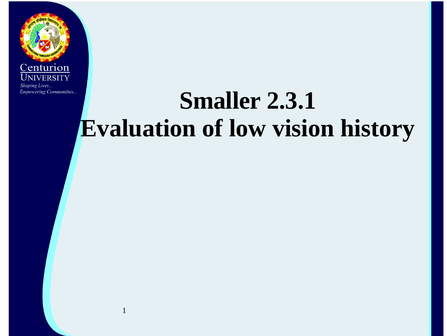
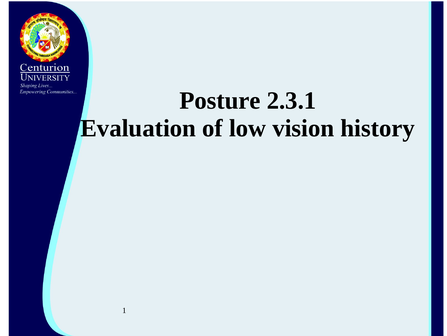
Smaller: Smaller -> Posture
